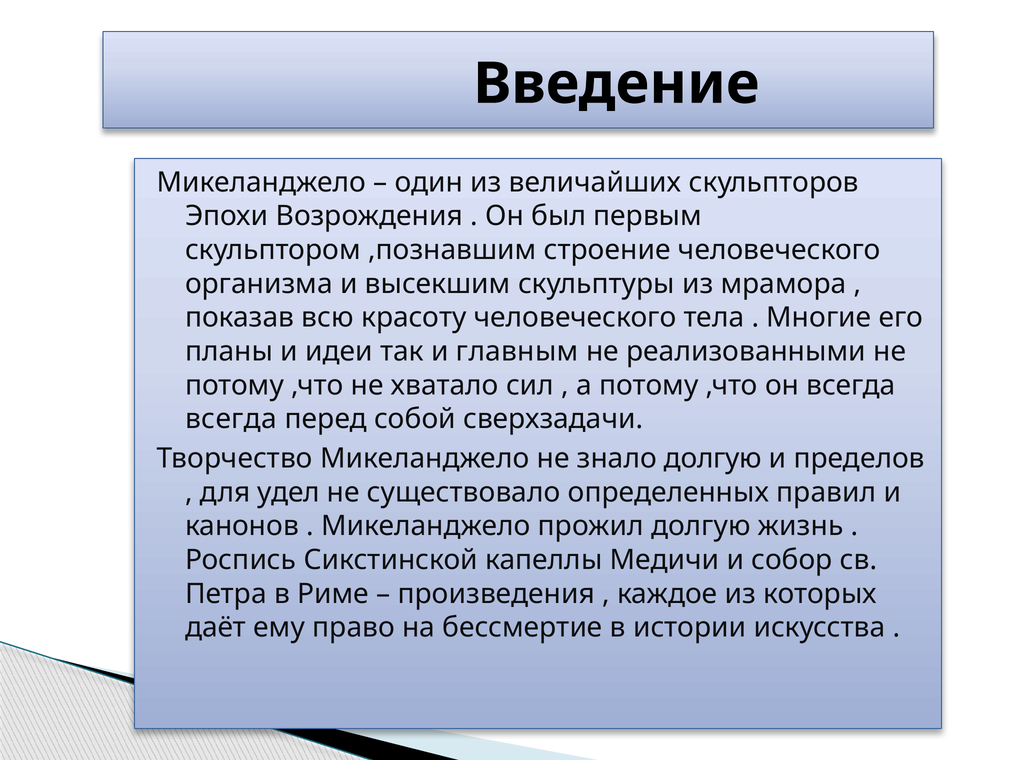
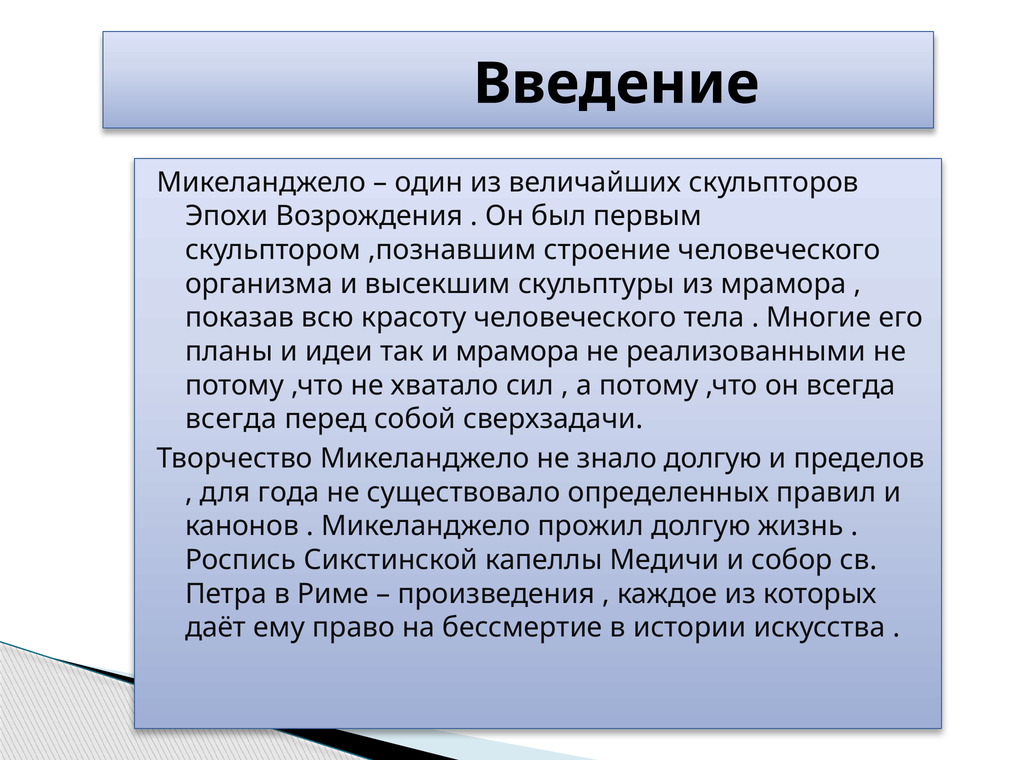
и главным: главным -> мрамора
удел: удел -> года
